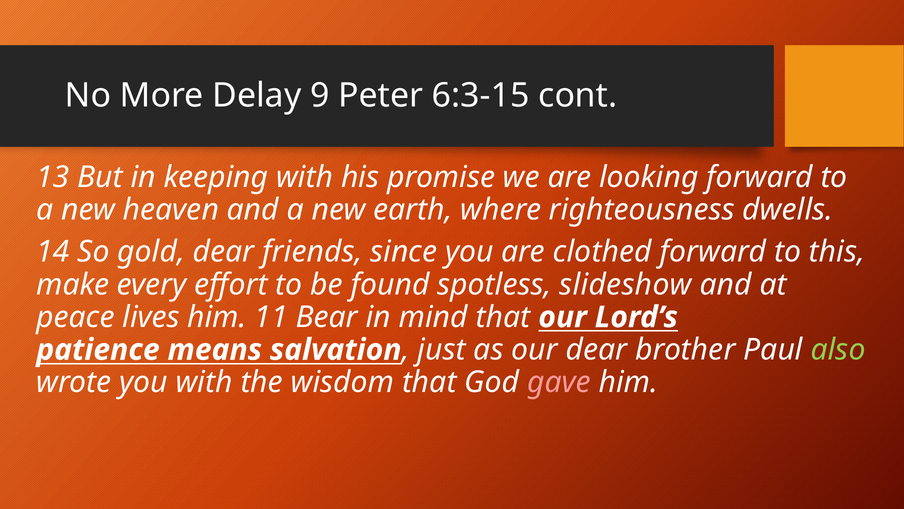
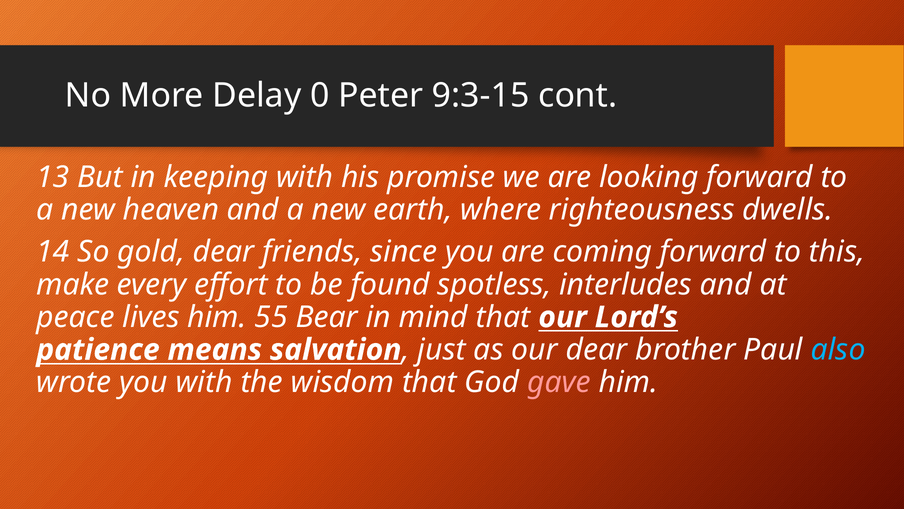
9: 9 -> 0
6:3-15: 6:3-15 -> 9:3-15
clothed: clothed -> coming
slideshow: slideshow -> interludes
11: 11 -> 55
also colour: light green -> light blue
